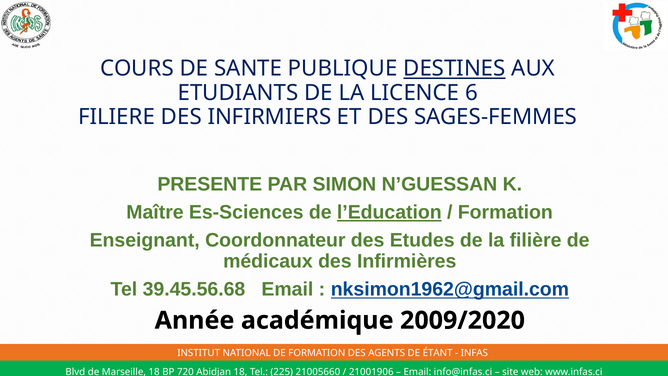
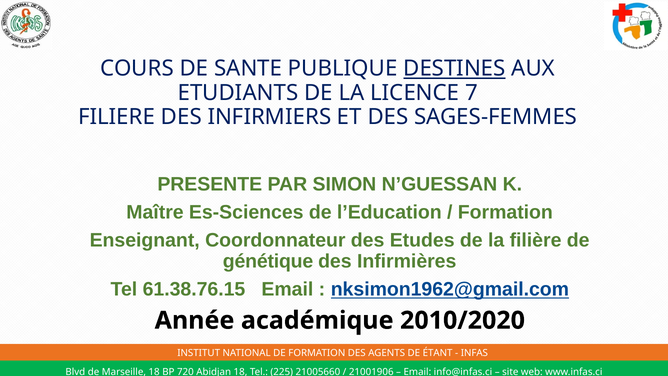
6: 6 -> 7
l’Education underline: present -> none
médicaux: médicaux -> génétique
39.45.56.68: 39.45.56.68 -> 61.38.76.15
2009/2020: 2009/2020 -> 2010/2020
